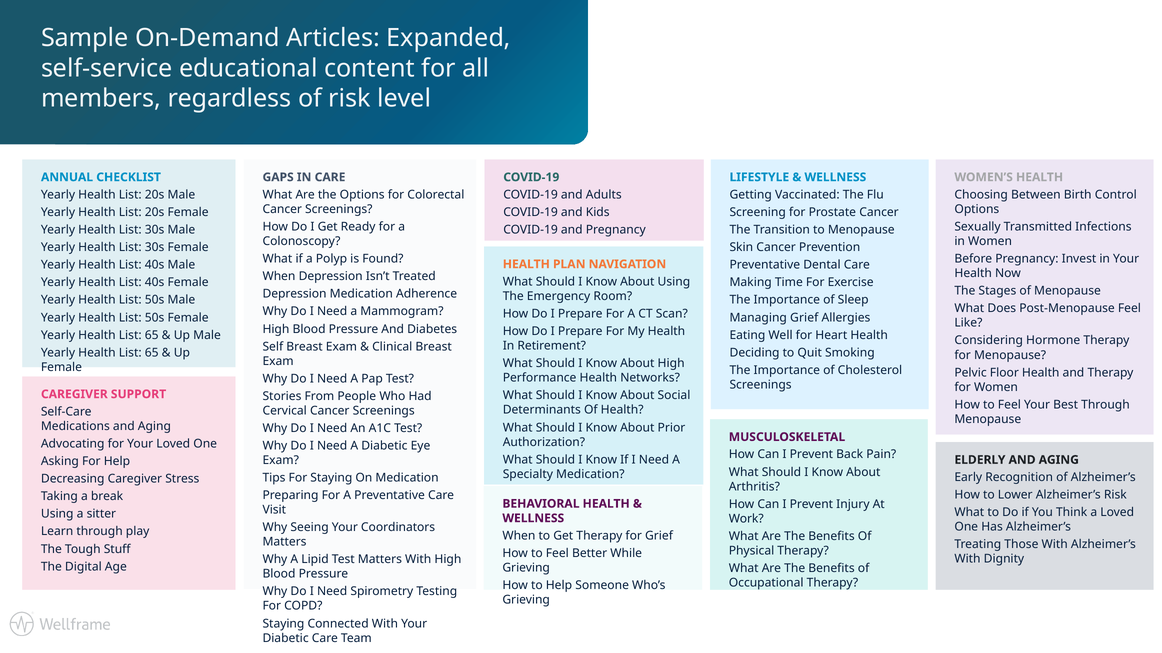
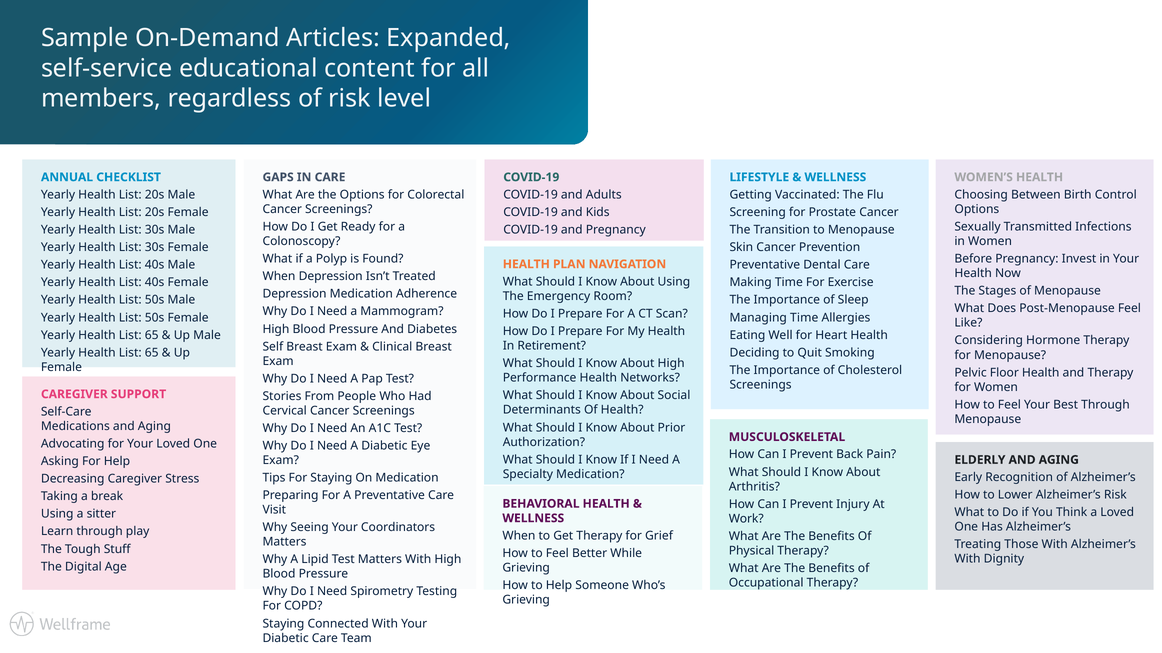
Managing Grief: Grief -> Time
